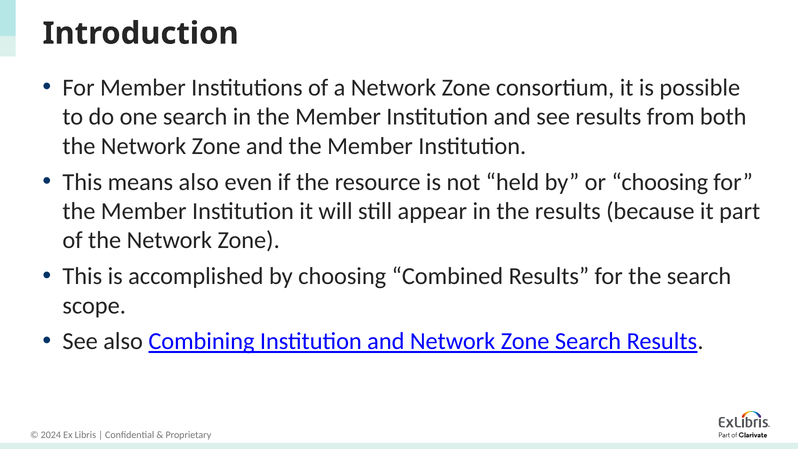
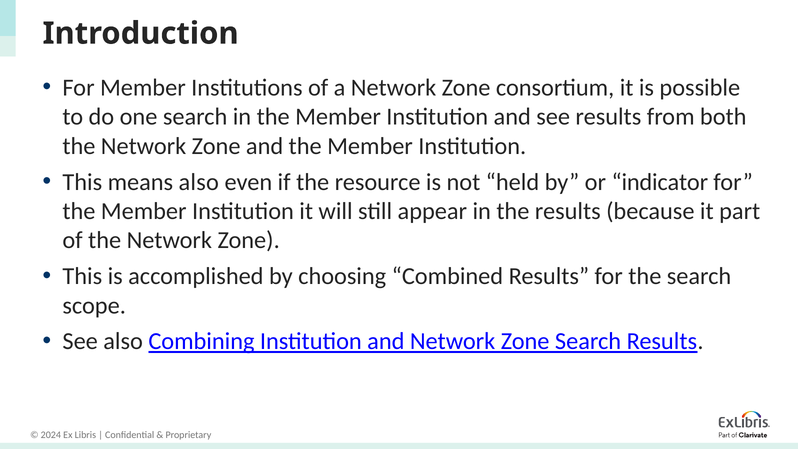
or choosing: choosing -> indicator
